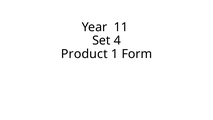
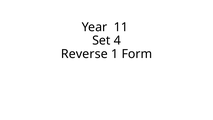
Product: Product -> Reverse
